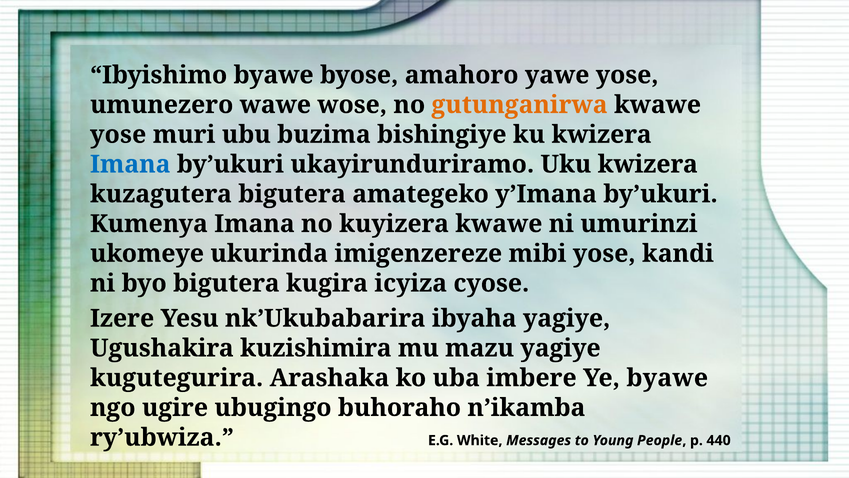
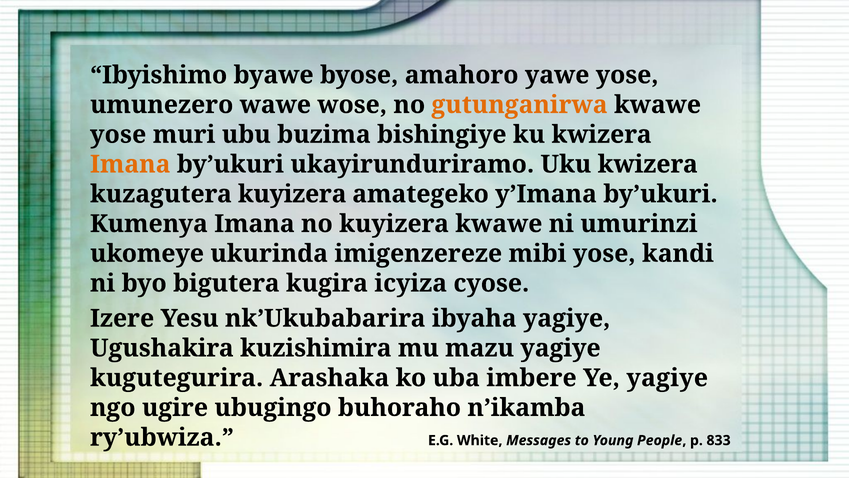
Imana at (130, 164) colour: blue -> orange
kuzagutera bigutera: bigutera -> kuyizera
Ye byawe: byawe -> yagiye
440: 440 -> 833
